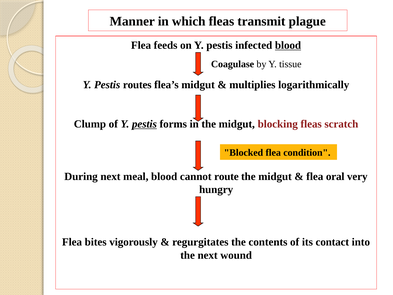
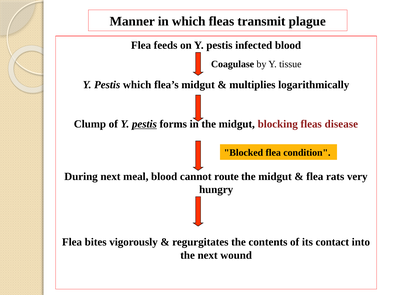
blood at (288, 45) underline: present -> none
Pestis routes: routes -> which
scratch: scratch -> disease
oral: oral -> rats
